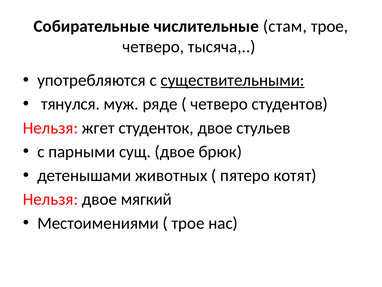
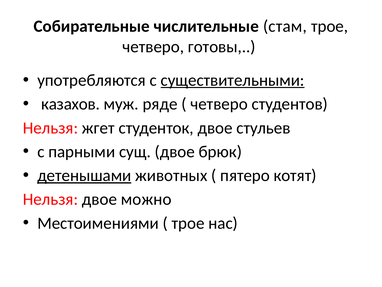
тысяча: тысяча -> готовы
тянулся: тянулся -> казахов
детенышами underline: none -> present
мягкий: мягкий -> можно
